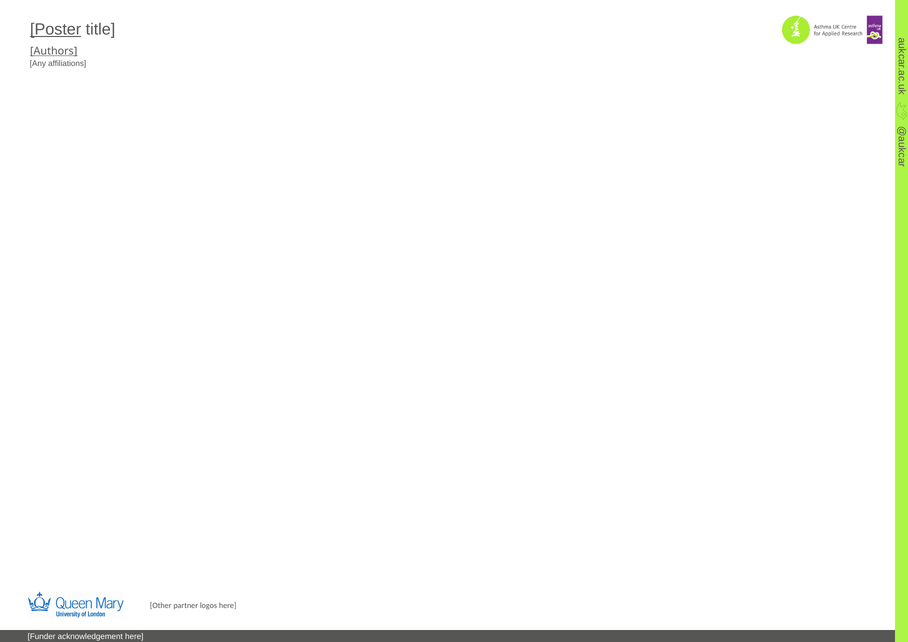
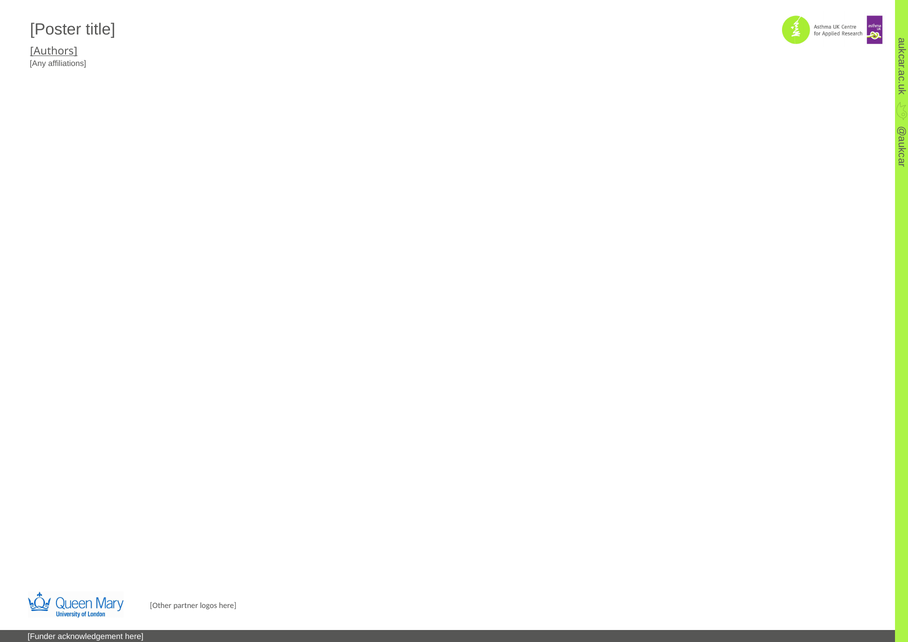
Poster underline: present -> none
